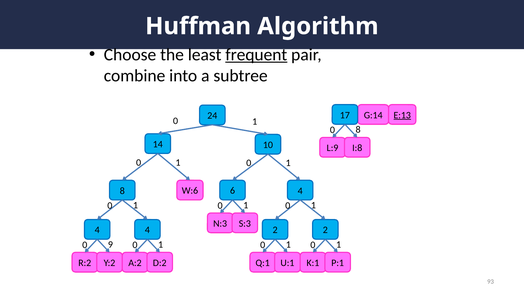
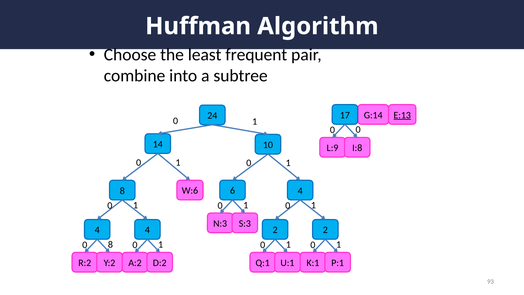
frequent underline: present -> none
0 8: 8 -> 0
0 9: 9 -> 8
